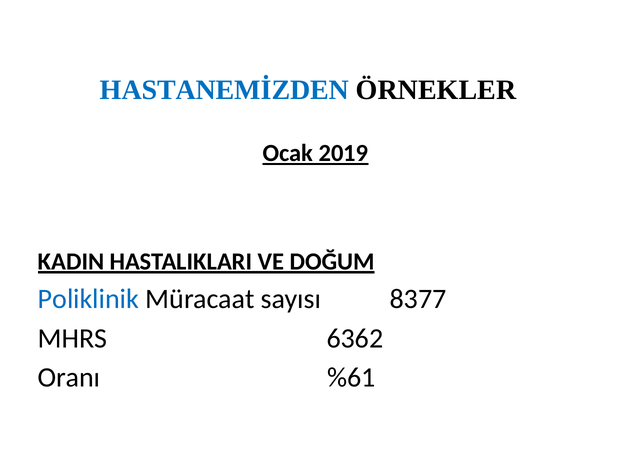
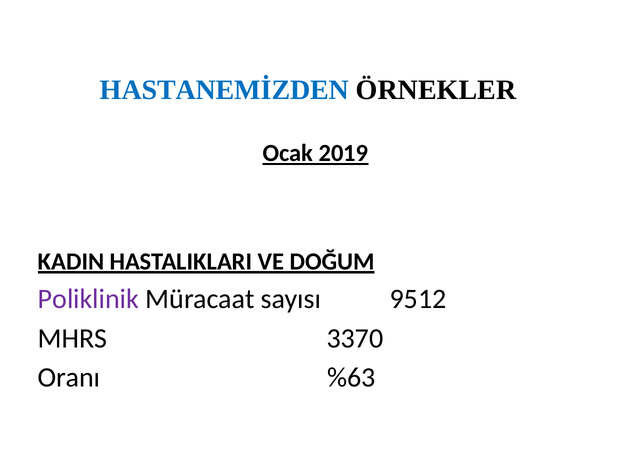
Poliklinik colour: blue -> purple
8377: 8377 -> 9512
6362: 6362 -> 3370
%61: %61 -> %63
